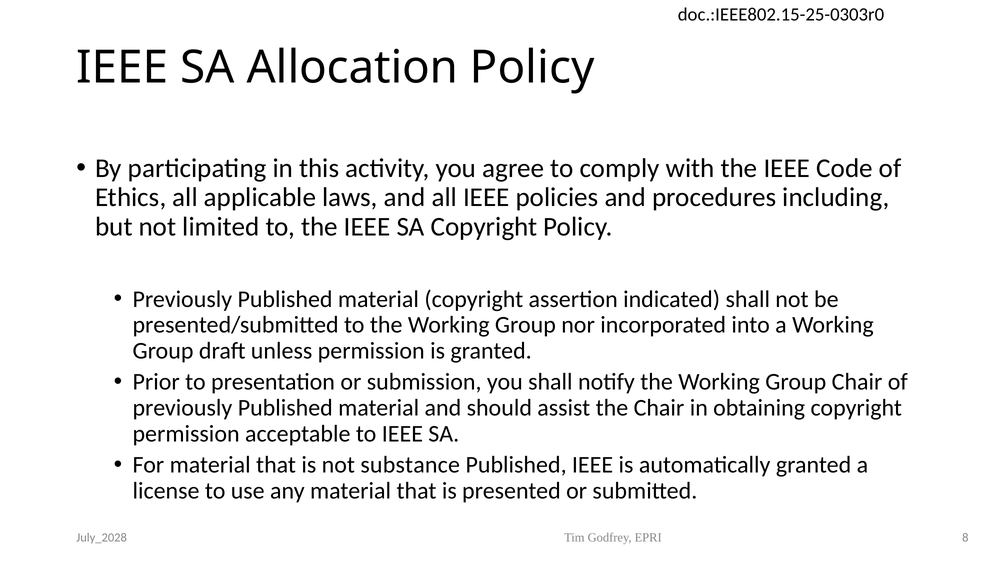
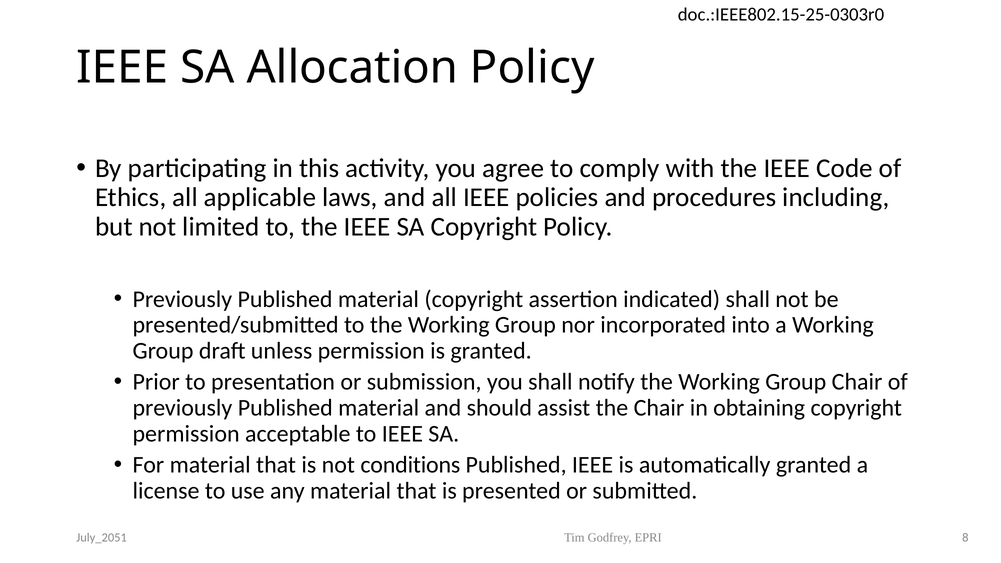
substance: substance -> conditions
July_2028: July_2028 -> July_2051
